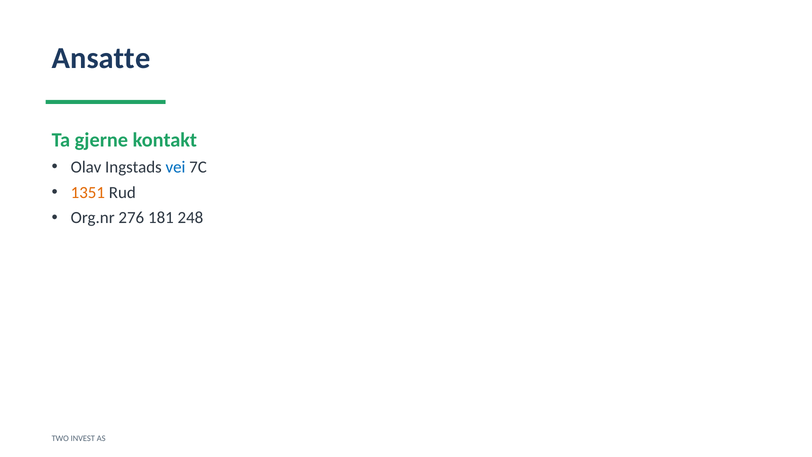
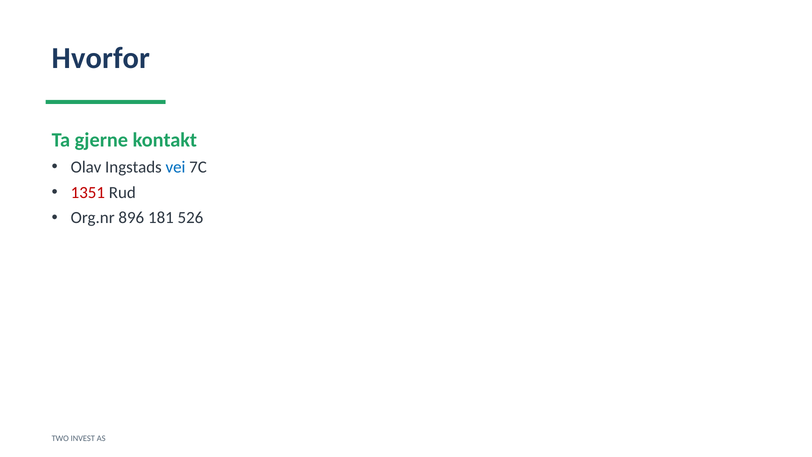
Ansatte: Ansatte -> Hvorfor
1351 colour: orange -> red
276: 276 -> 896
248: 248 -> 526
